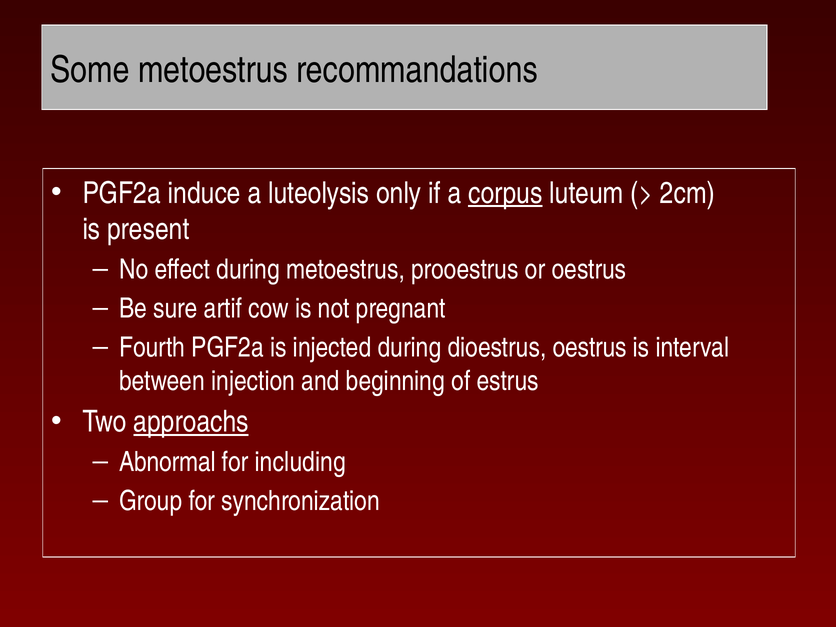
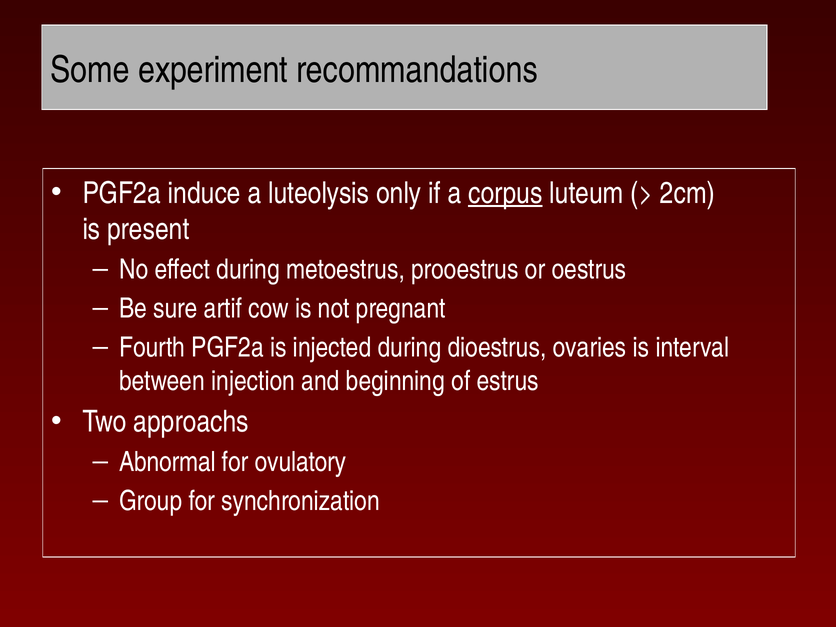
Some metoestrus: metoestrus -> experiment
dioestrus oestrus: oestrus -> ovaries
approachs underline: present -> none
including: including -> ovulatory
